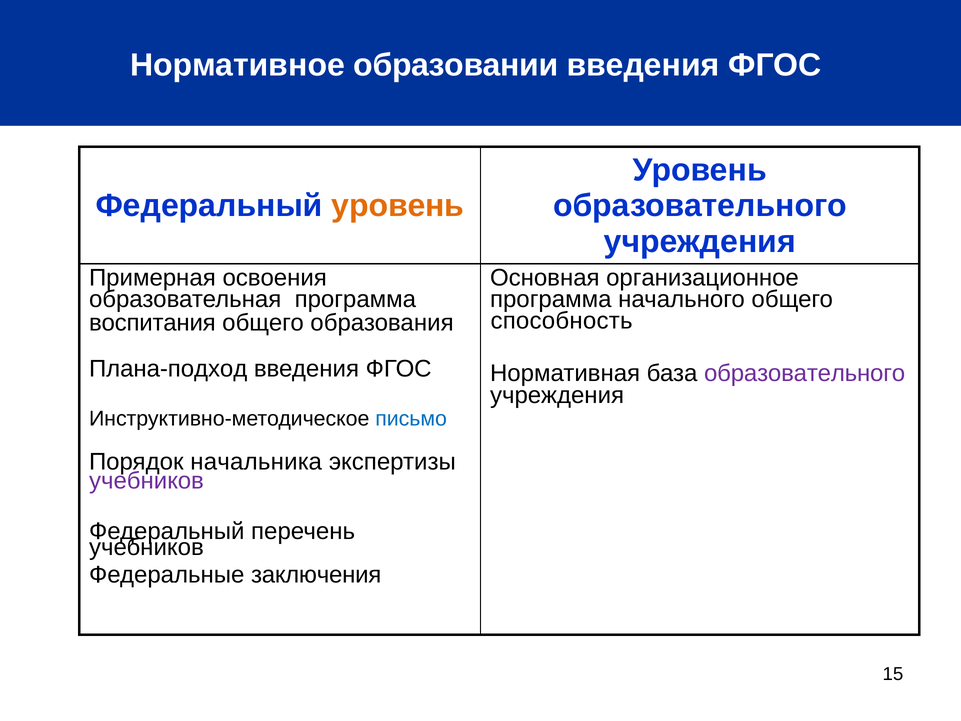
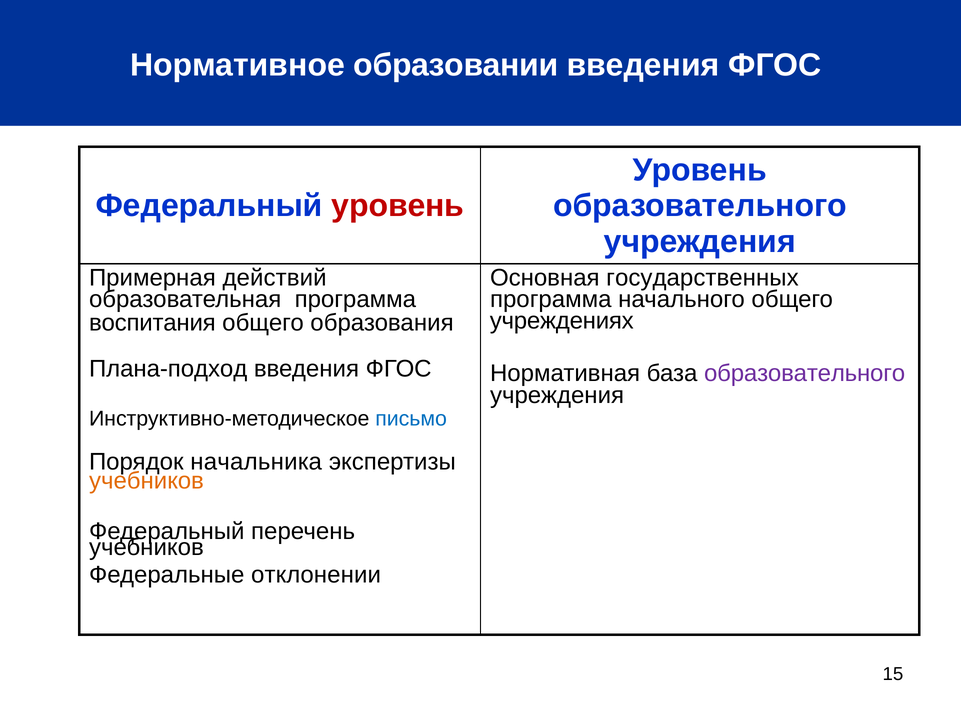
уровень at (398, 206) colour: orange -> red
освоения: освоения -> действий
организационное: организационное -> государственных
способность: способность -> учреждениях
учебников at (146, 481) colour: purple -> orange
заключения: заключения -> отклонении
